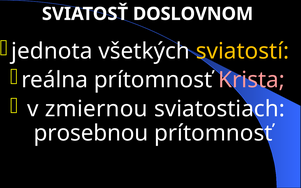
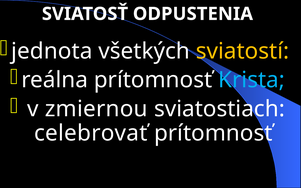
DOSLOVNOM: DOSLOVNOM -> ODPUSTENIA
Krista colour: pink -> light blue
prosebnou: prosebnou -> celebrovať
